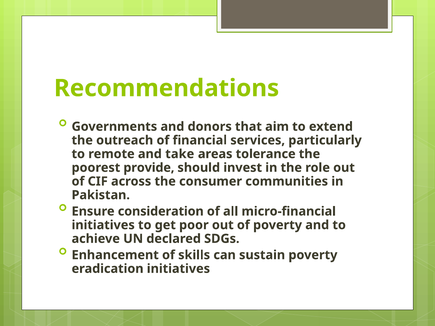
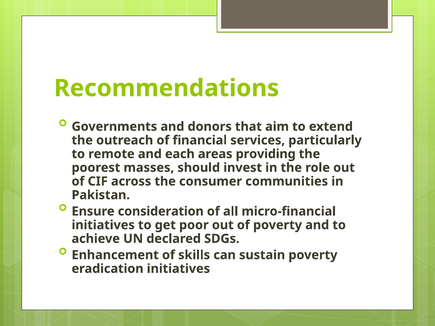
take: take -> each
tolerance: tolerance -> providing
provide: provide -> masses
